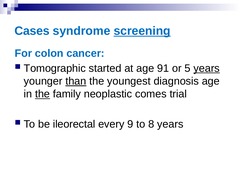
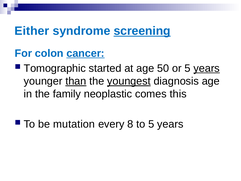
Cases: Cases -> Either
cancer underline: none -> present
91: 91 -> 50
youngest underline: none -> present
the at (43, 94) underline: present -> none
trial: trial -> this
ileorectal: ileorectal -> mutation
9: 9 -> 8
to 8: 8 -> 5
